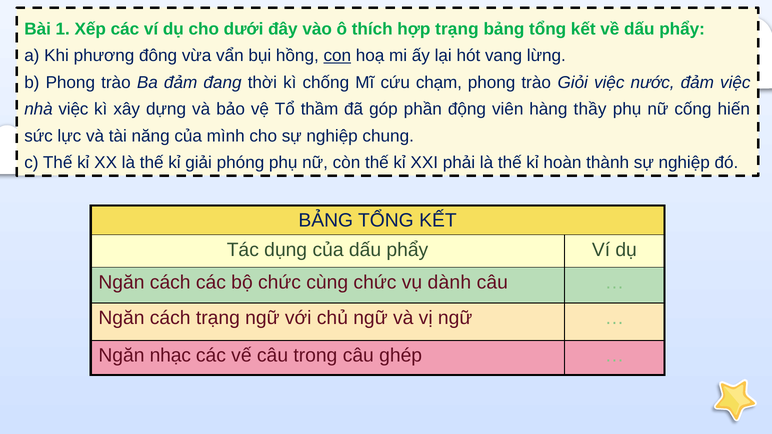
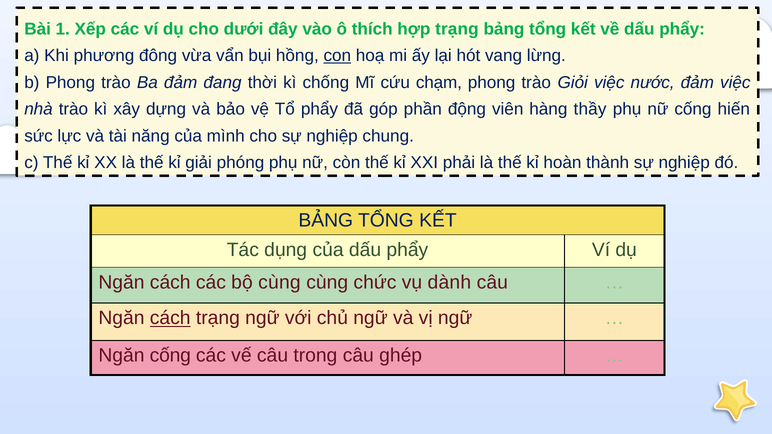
nhà việc: việc -> trào
Tổ thầm: thầm -> phẩy
bộ chức: chức -> cùng
cách at (170, 318) underline: none -> present
Ngăn nhạc: nhạc -> cống
